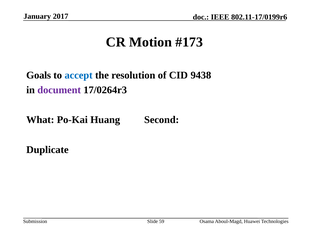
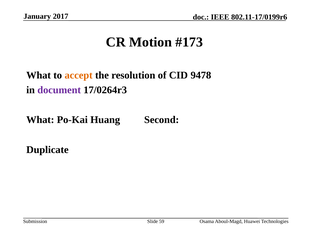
Goals at (39, 75): Goals -> What
accept colour: blue -> orange
9438: 9438 -> 9478
